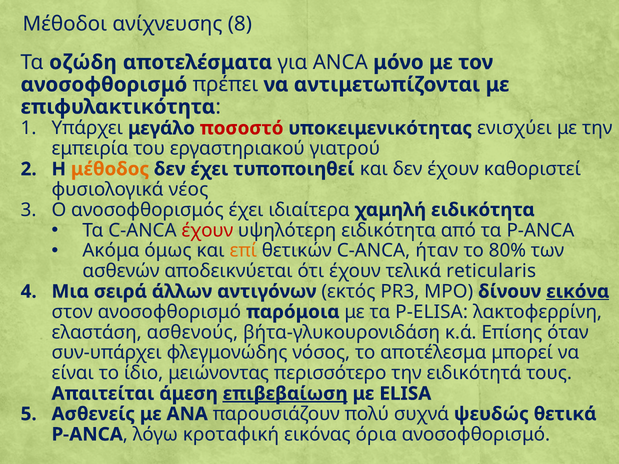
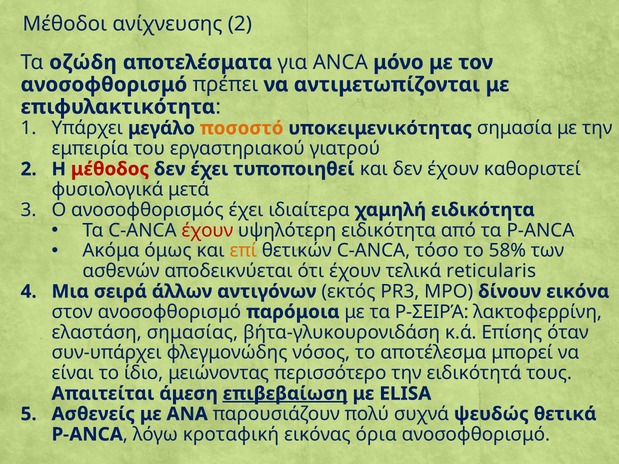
ανίχνευσης 8: 8 -> 2
ποσοστό colour: red -> orange
ενισχύει: ενισχύει -> σημασία
μέθοδος colour: orange -> red
νέος: νέος -> μετά
ήταν: ήταν -> τόσο
80%: 80% -> 58%
εικόνα underline: present -> none
P-ELISA: P-ELISA -> P-ΣΕΙΡΆ
ασθενούς: ασθενούς -> σημασίας
